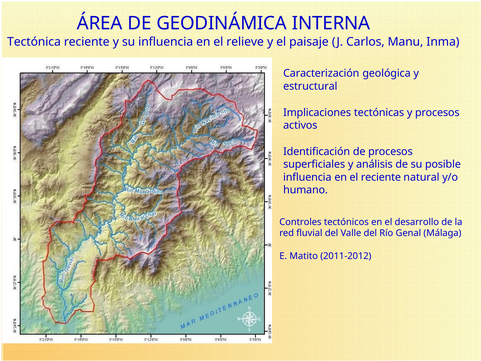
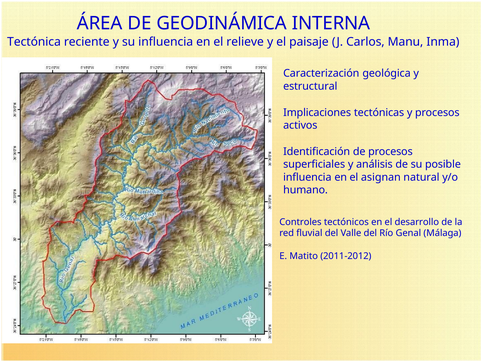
el reciente: reciente -> asignan
